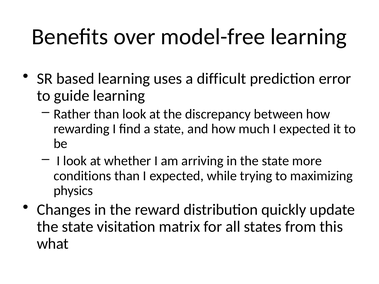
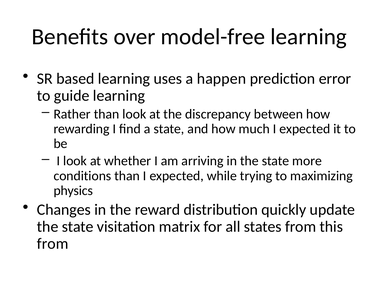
difficult: difficult -> happen
what at (53, 244): what -> from
